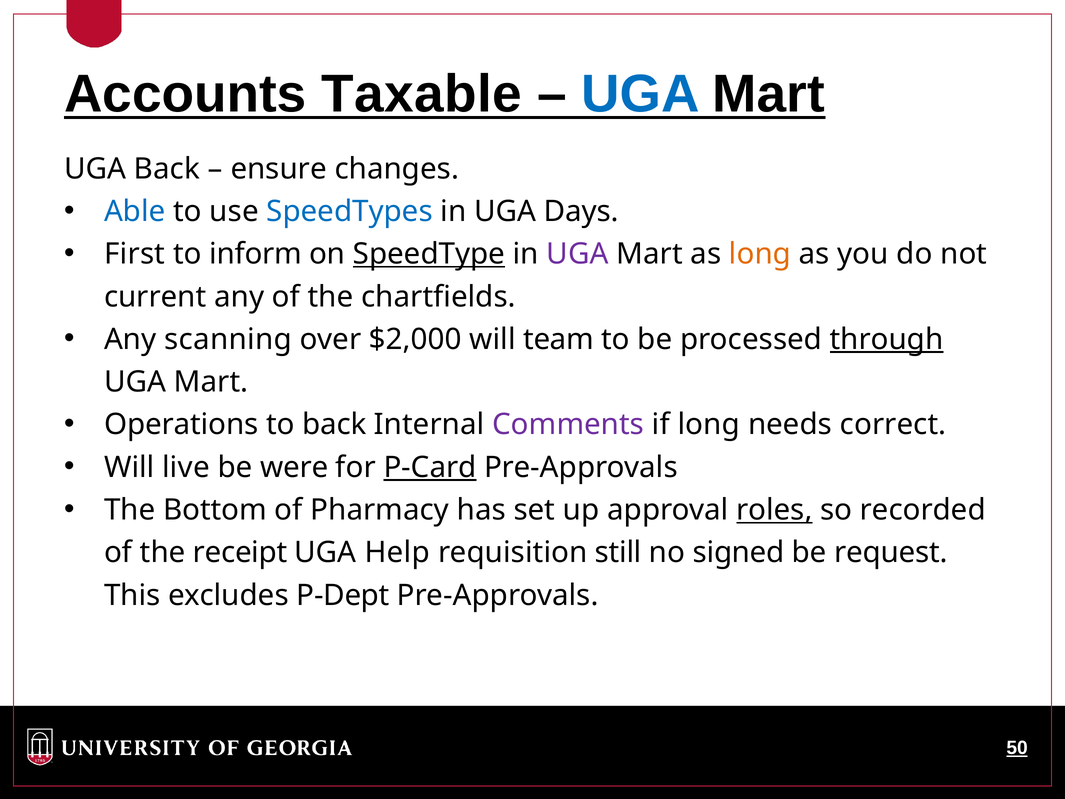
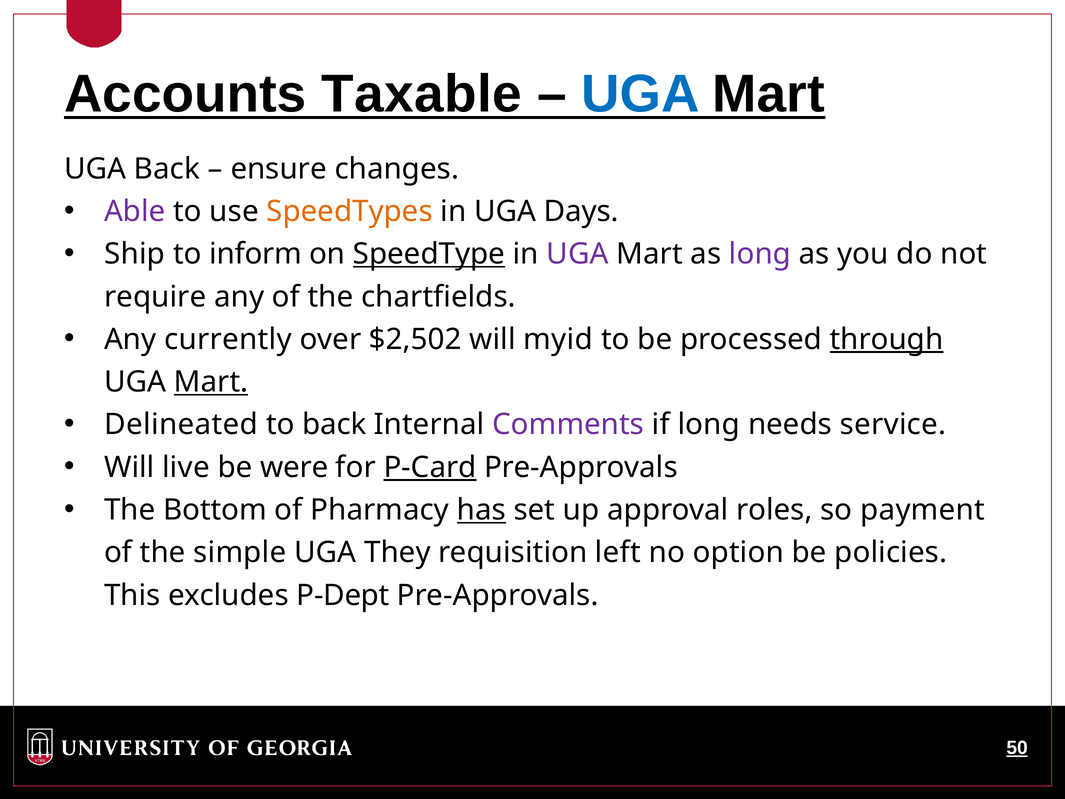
Able colour: blue -> purple
SpeedTypes colour: blue -> orange
First: First -> Ship
long at (760, 254) colour: orange -> purple
current: current -> require
scanning: scanning -> currently
$2,000: $2,000 -> $2,502
team: team -> myid
Mart at (211, 382) underline: none -> present
Operations: Operations -> Delineated
correct: correct -> service
has underline: none -> present
roles underline: present -> none
recorded: recorded -> payment
receipt: receipt -> simple
Help: Help -> They
still: still -> left
signed: signed -> option
request: request -> policies
